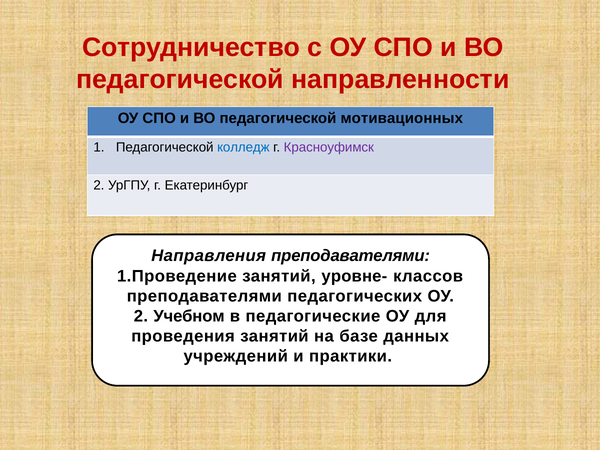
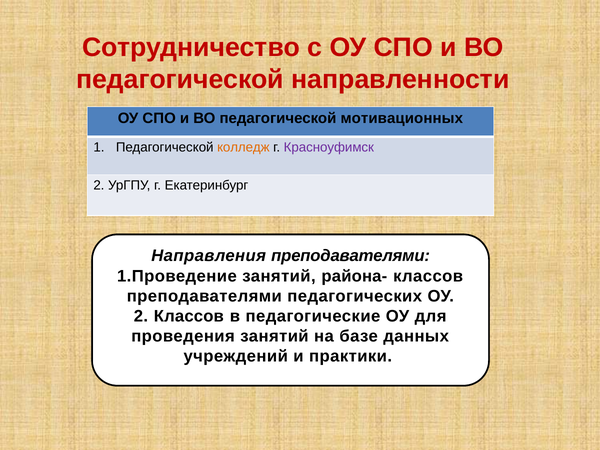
колледж colour: blue -> orange
уровне-: уровне- -> района-
2 Учебном: Учебном -> Классов
